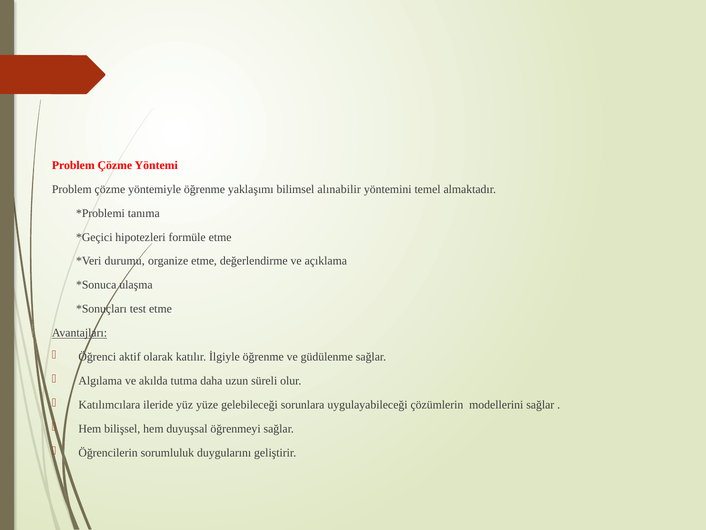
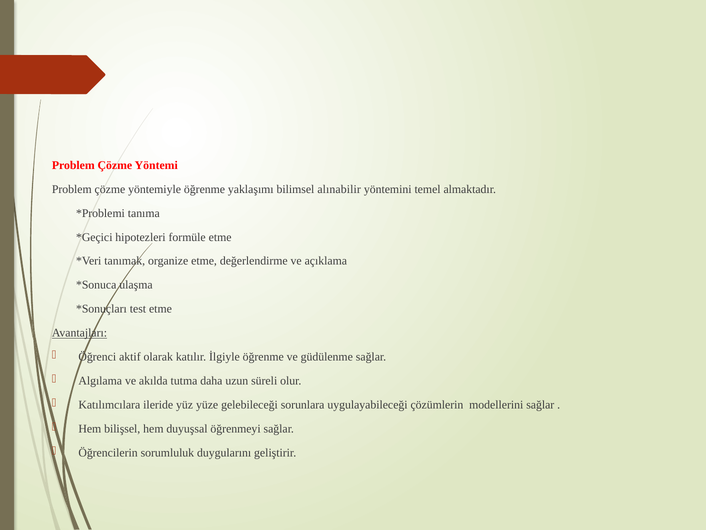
durumu: durumu -> tanımak
